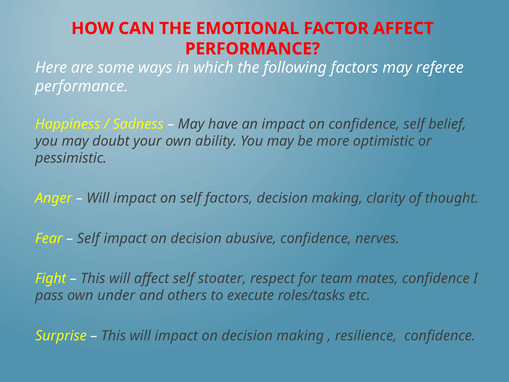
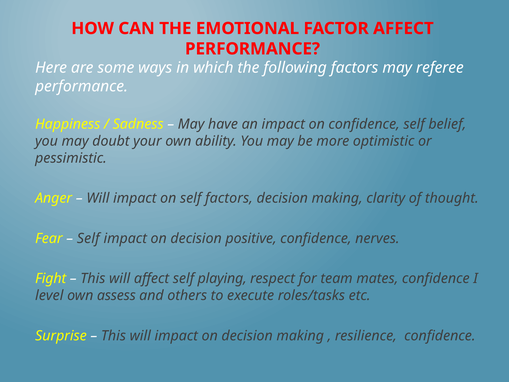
abusive: abusive -> positive
stoater: stoater -> playing
pass: pass -> level
under: under -> assess
